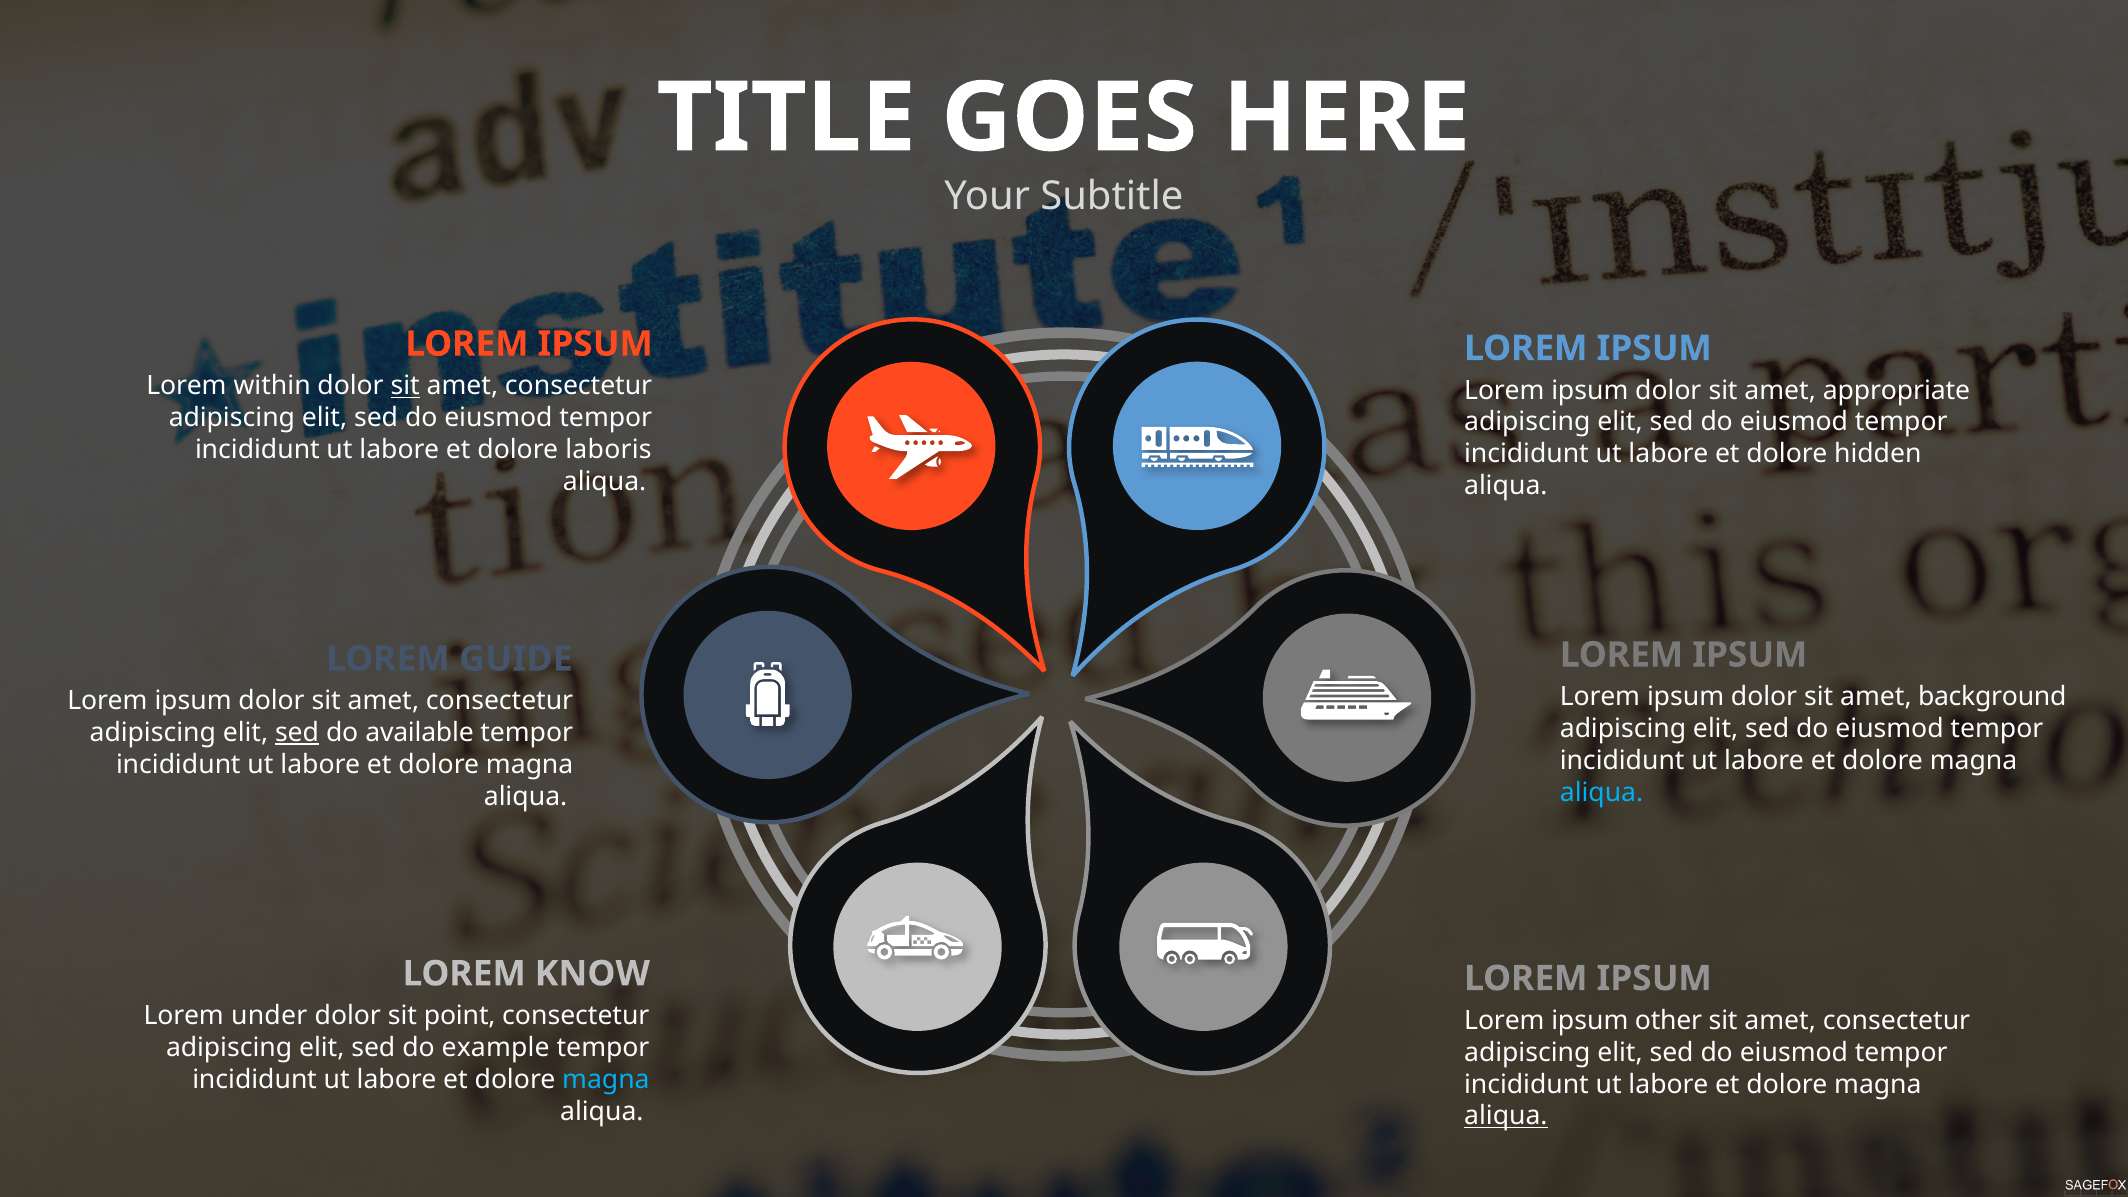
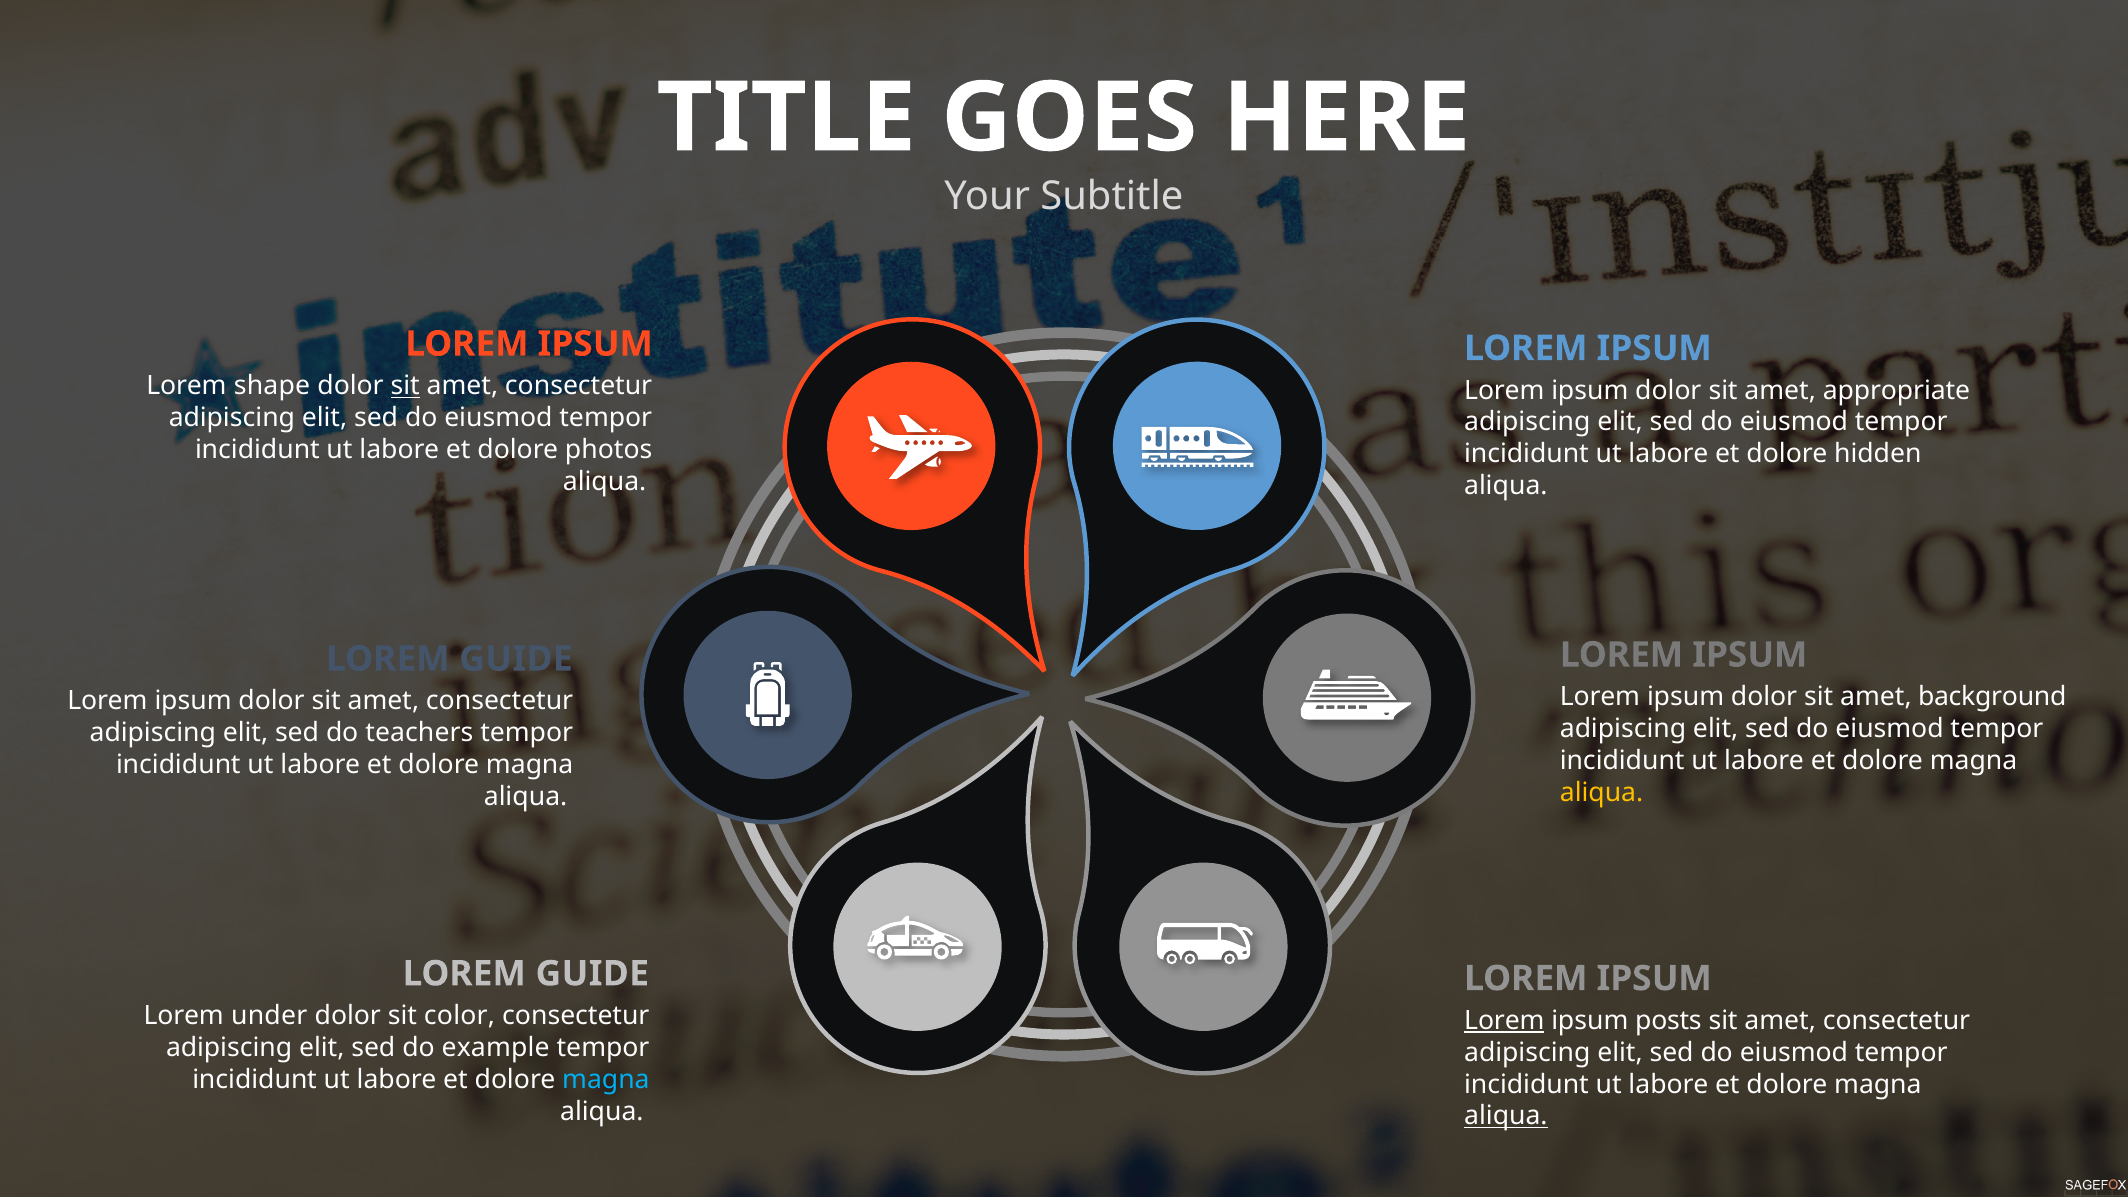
within: within -> shape
laboris: laboris -> photos
sed at (297, 733) underline: present -> none
available: available -> teachers
aliqua at (1602, 793) colour: light blue -> yellow
KNOW at (592, 974): KNOW -> GUIDE
point: point -> color
Lorem at (1504, 1020) underline: none -> present
other: other -> posts
